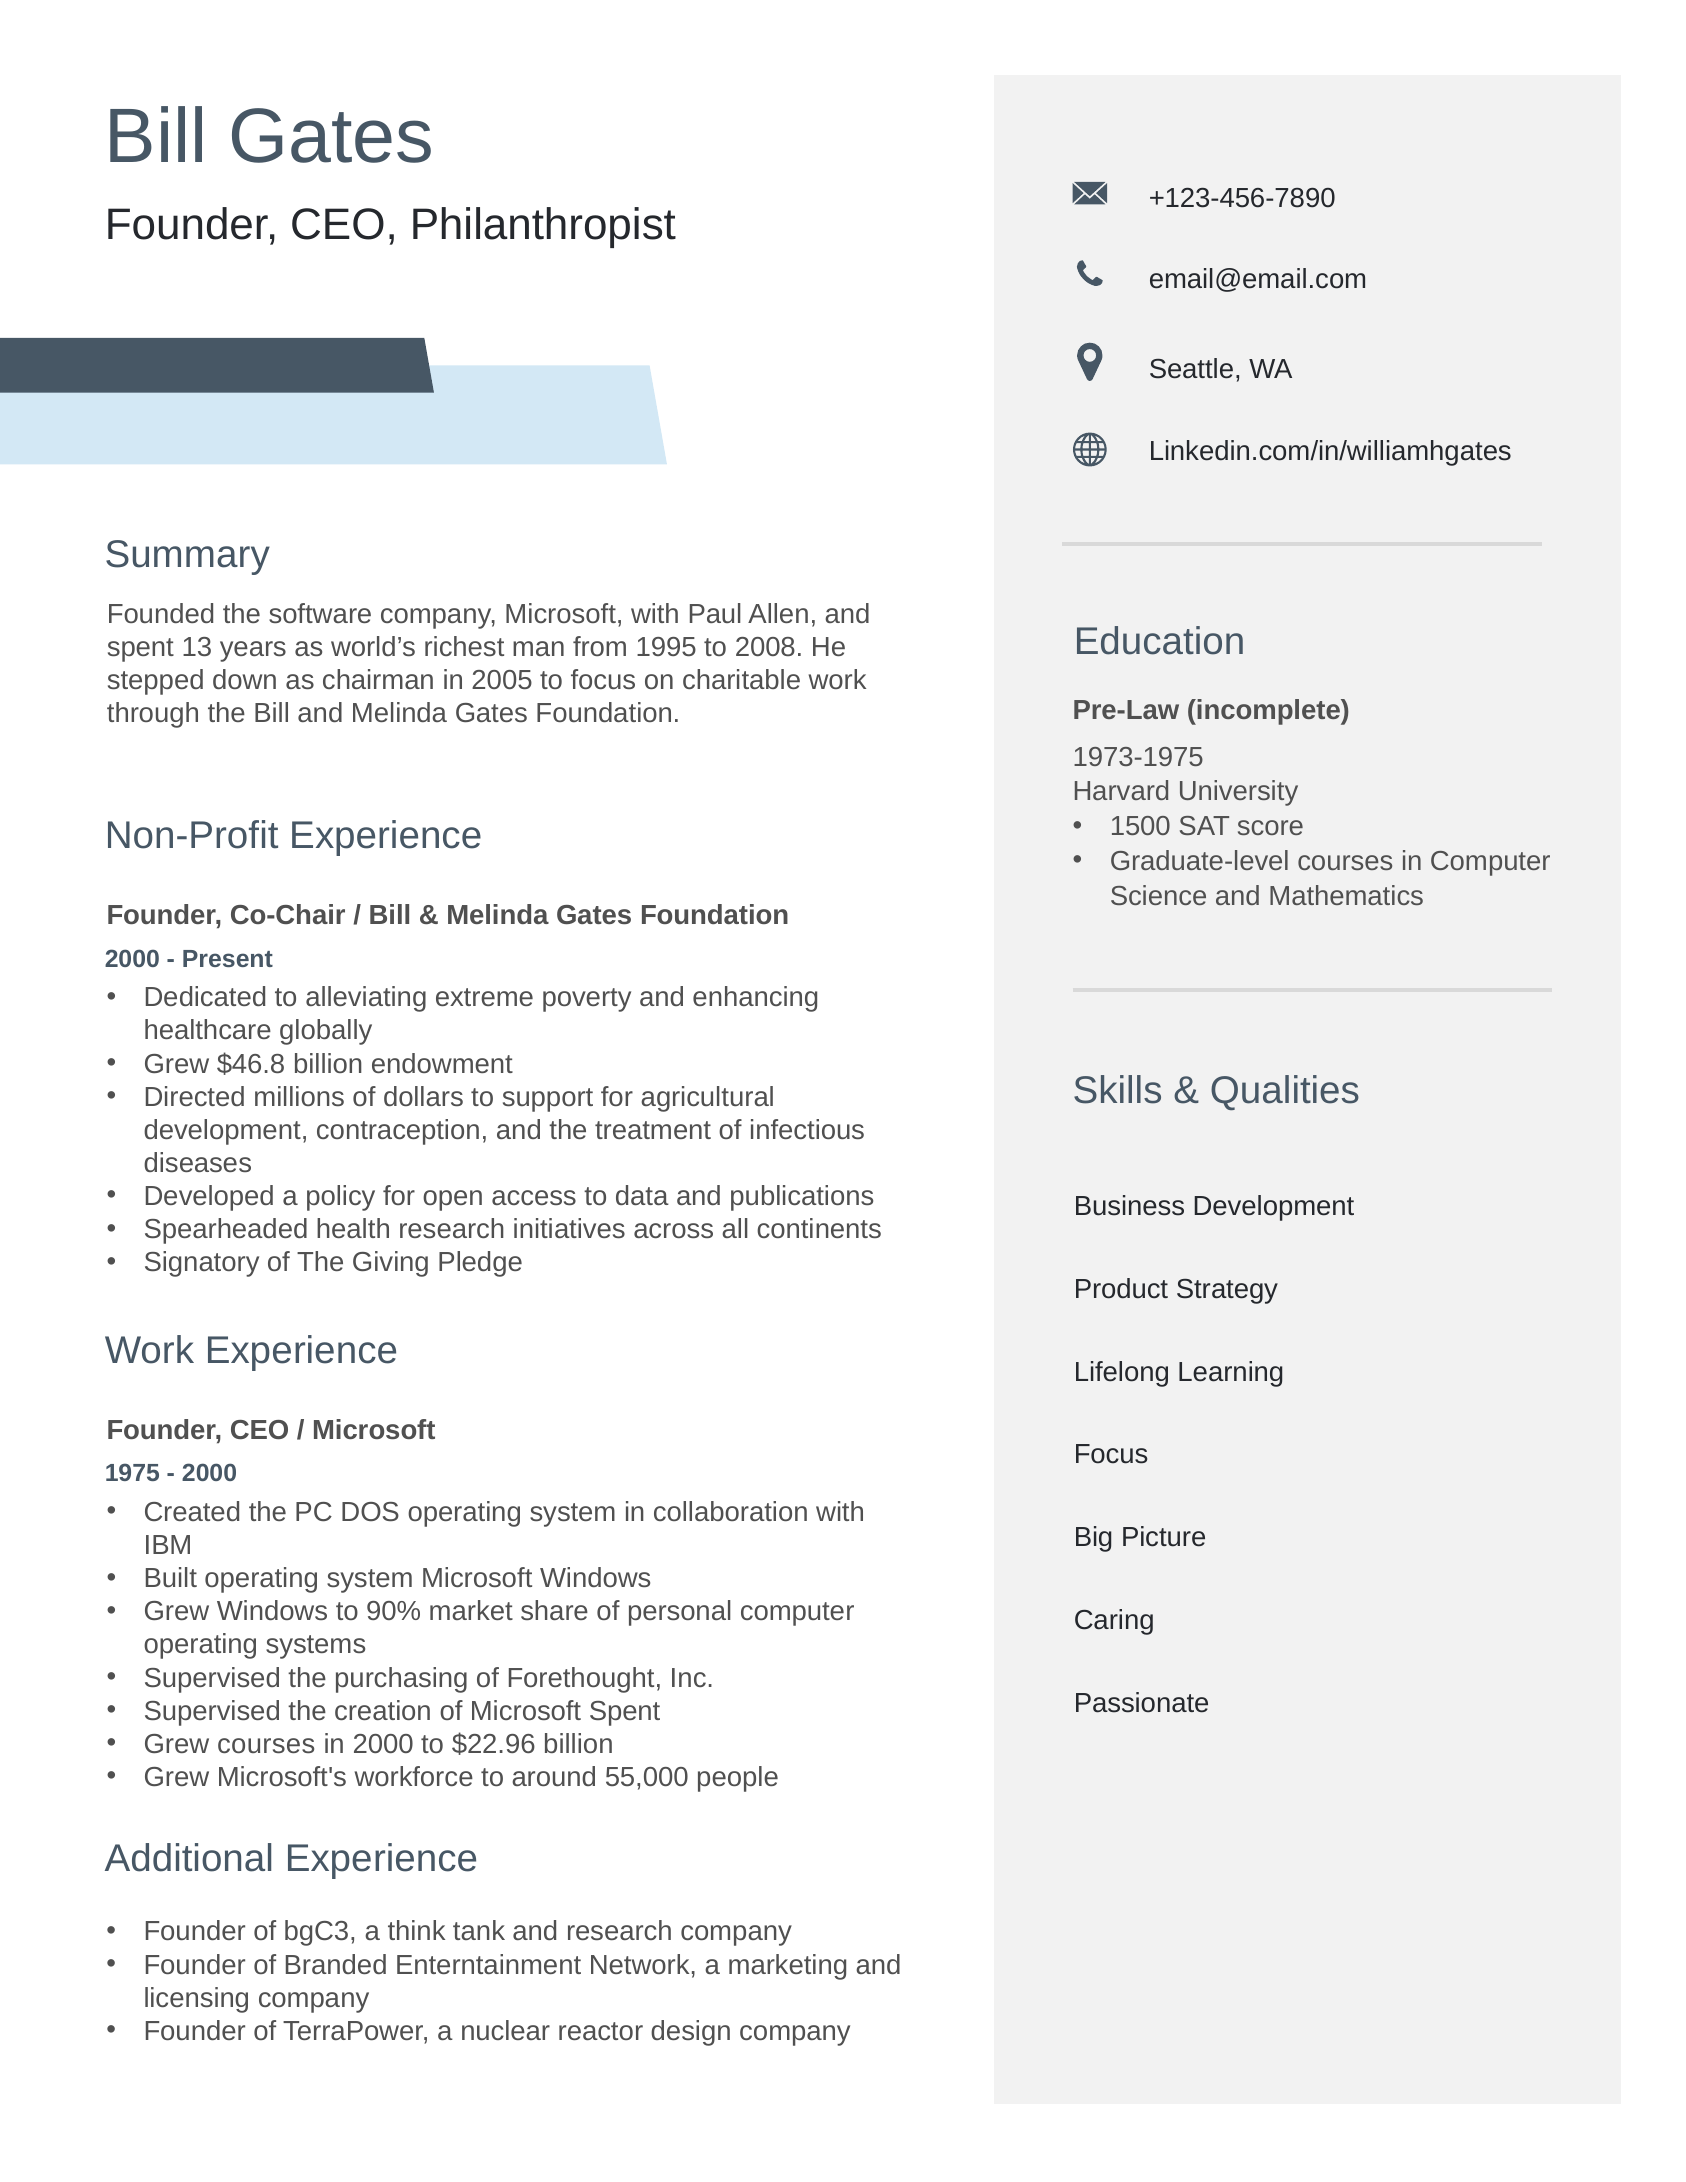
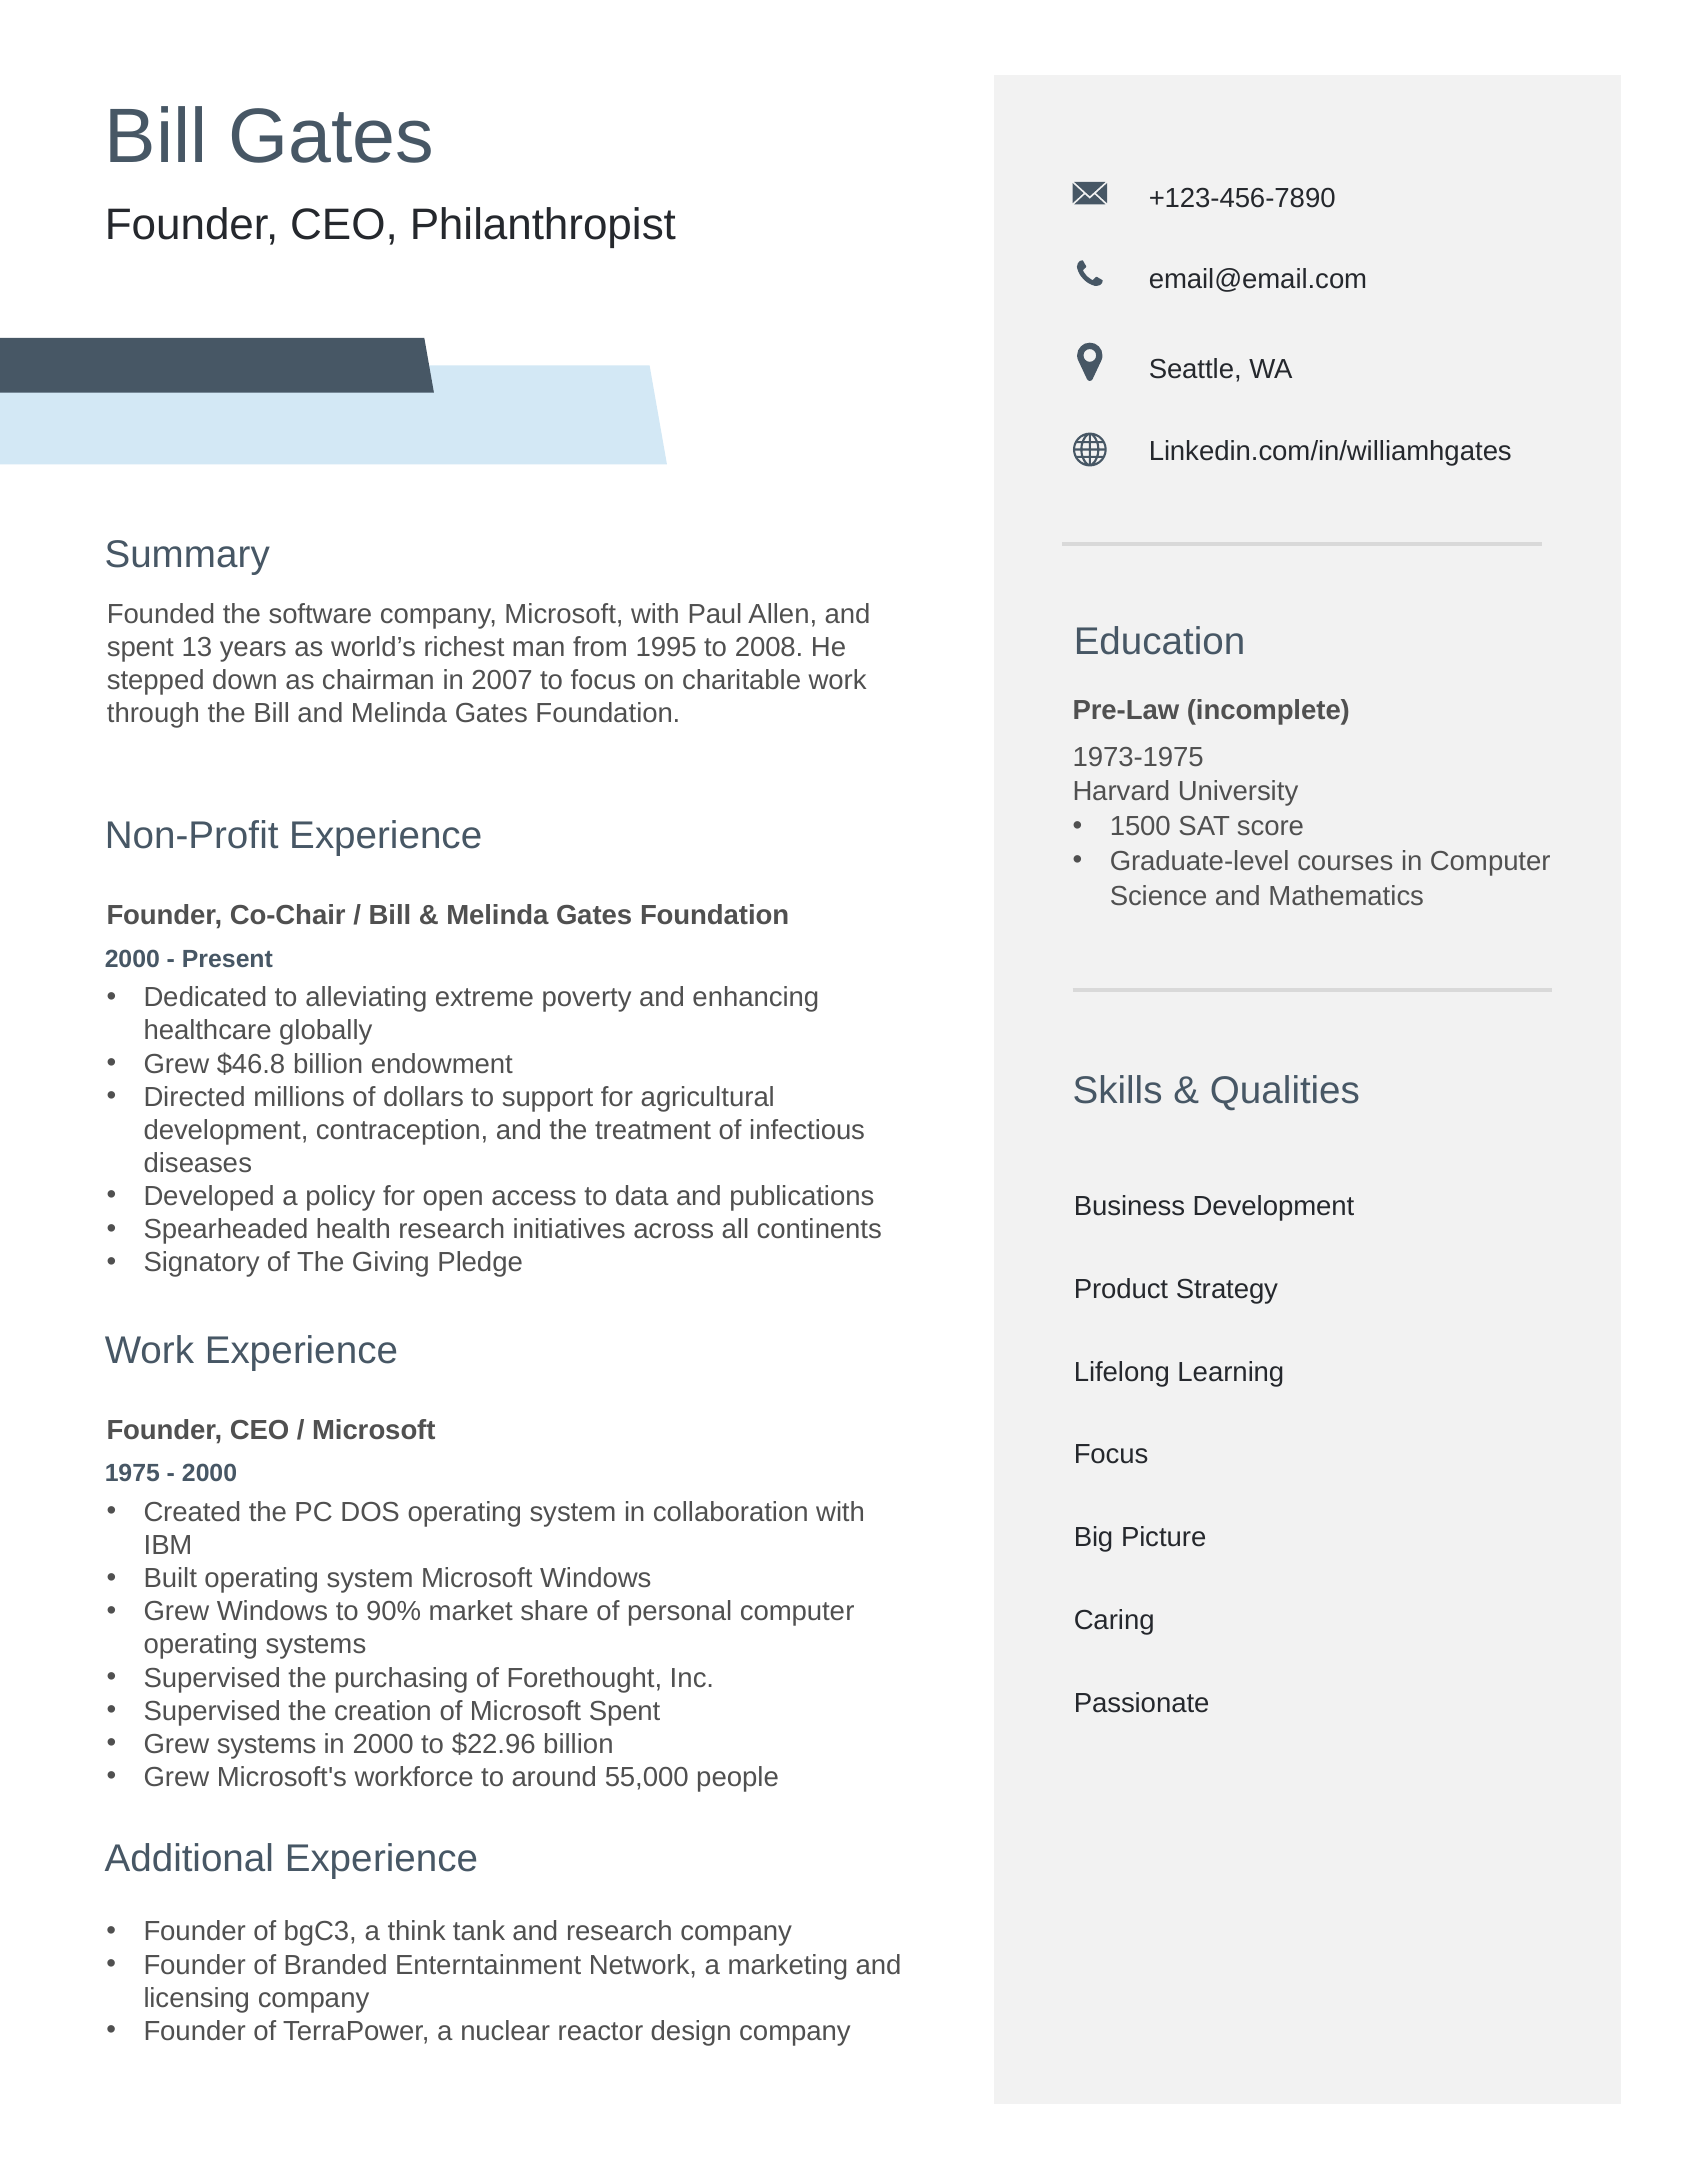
2005: 2005 -> 2007
Grew courses: courses -> systems
